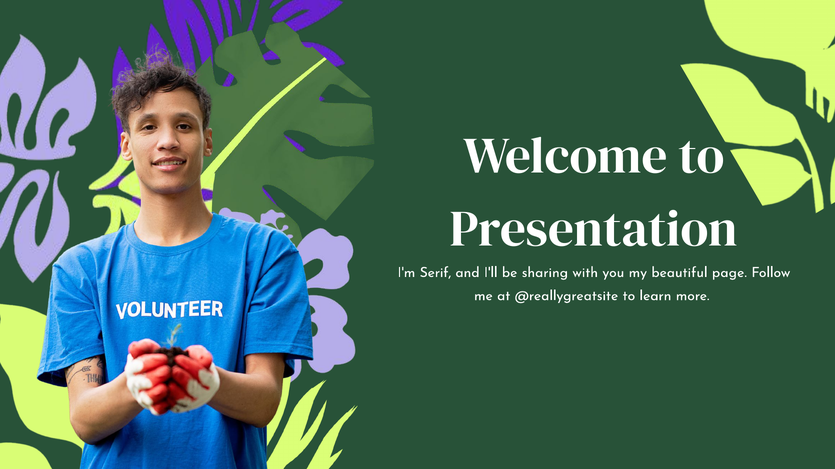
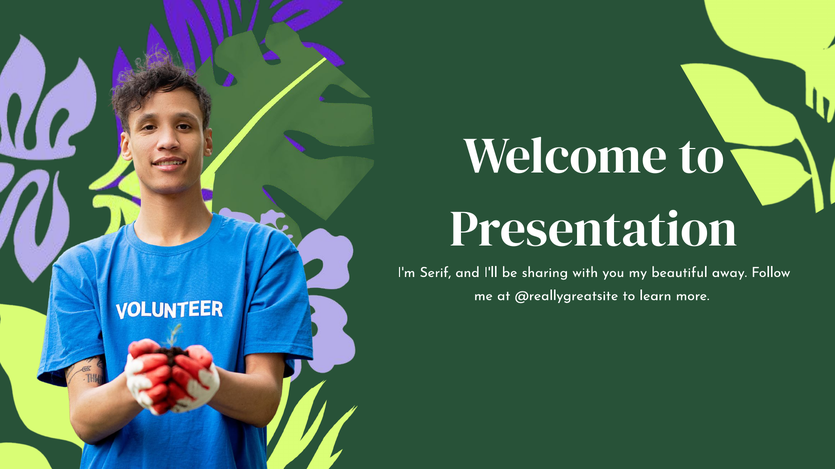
page: page -> away
